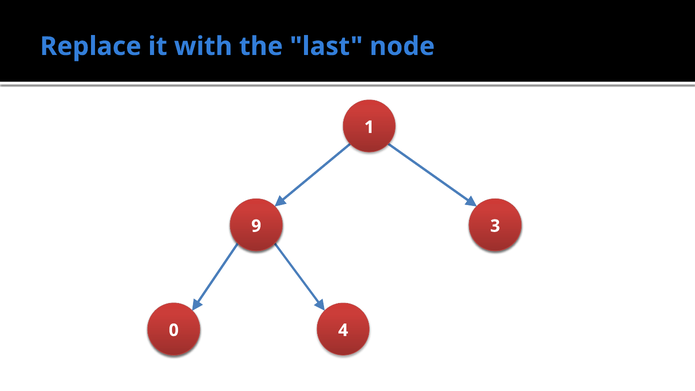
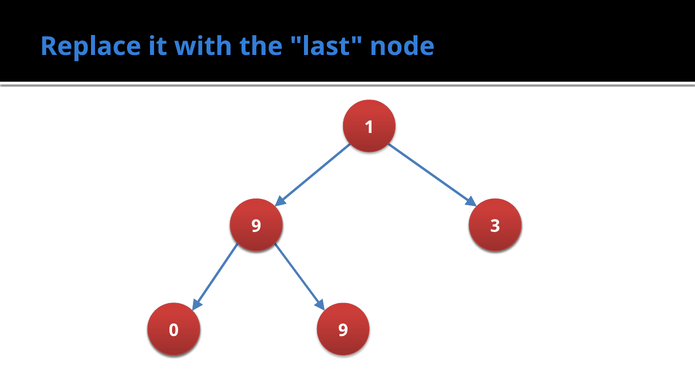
4 at (343, 330): 4 -> 9
